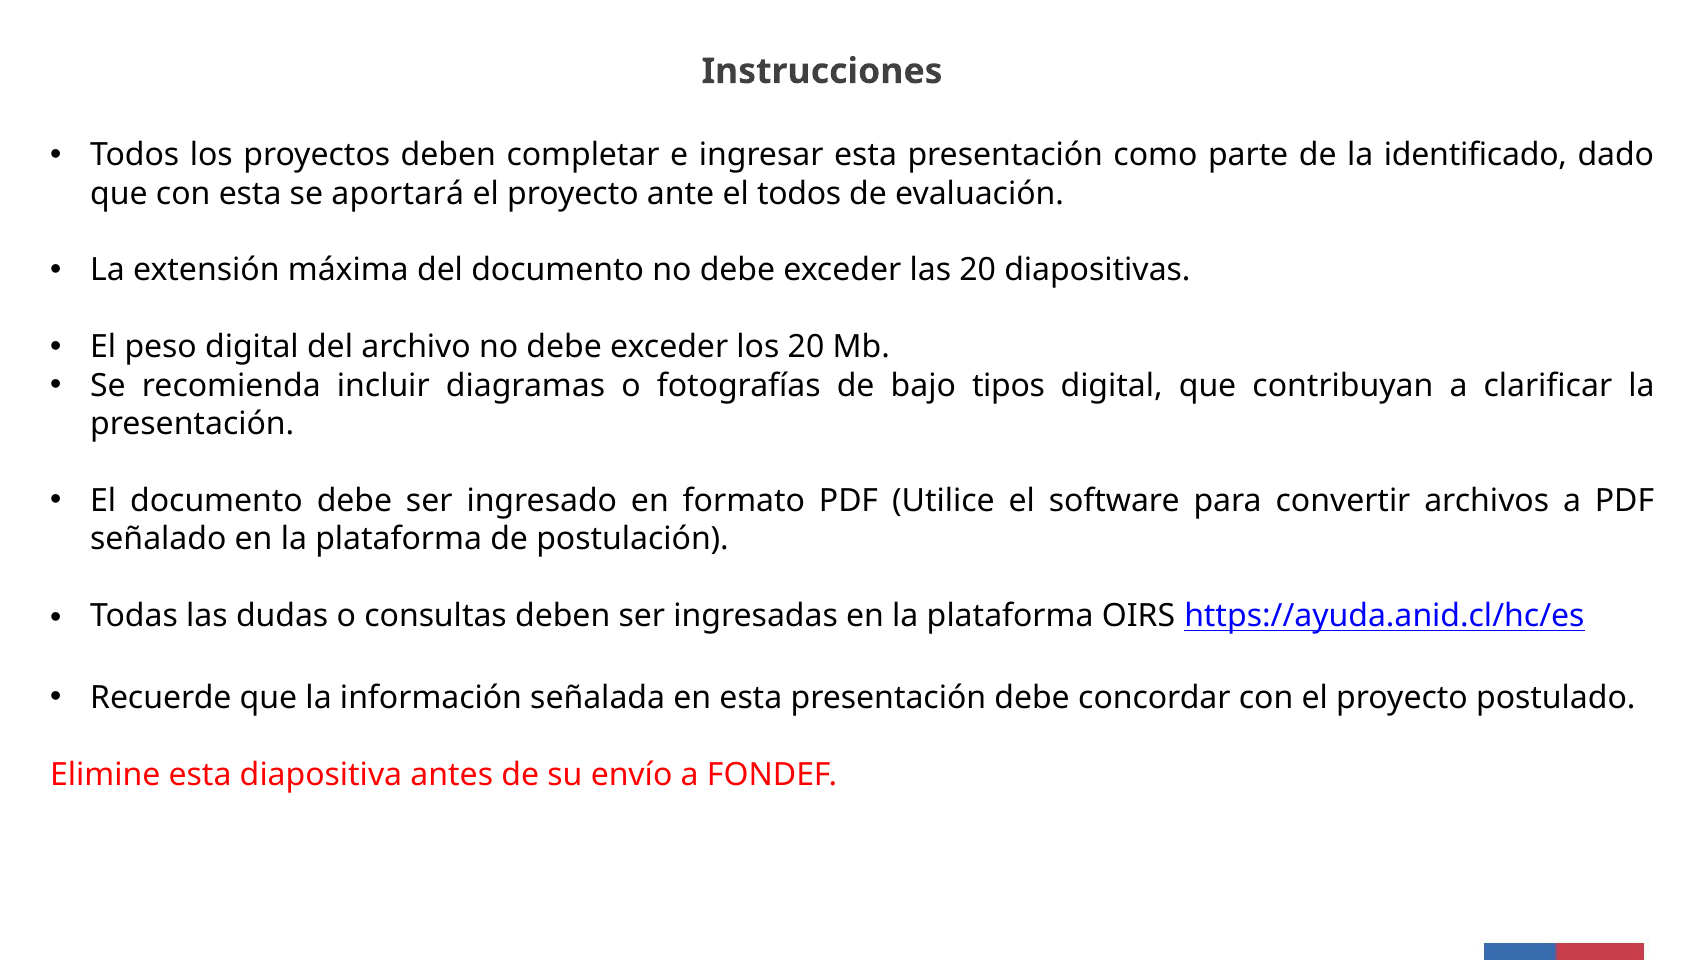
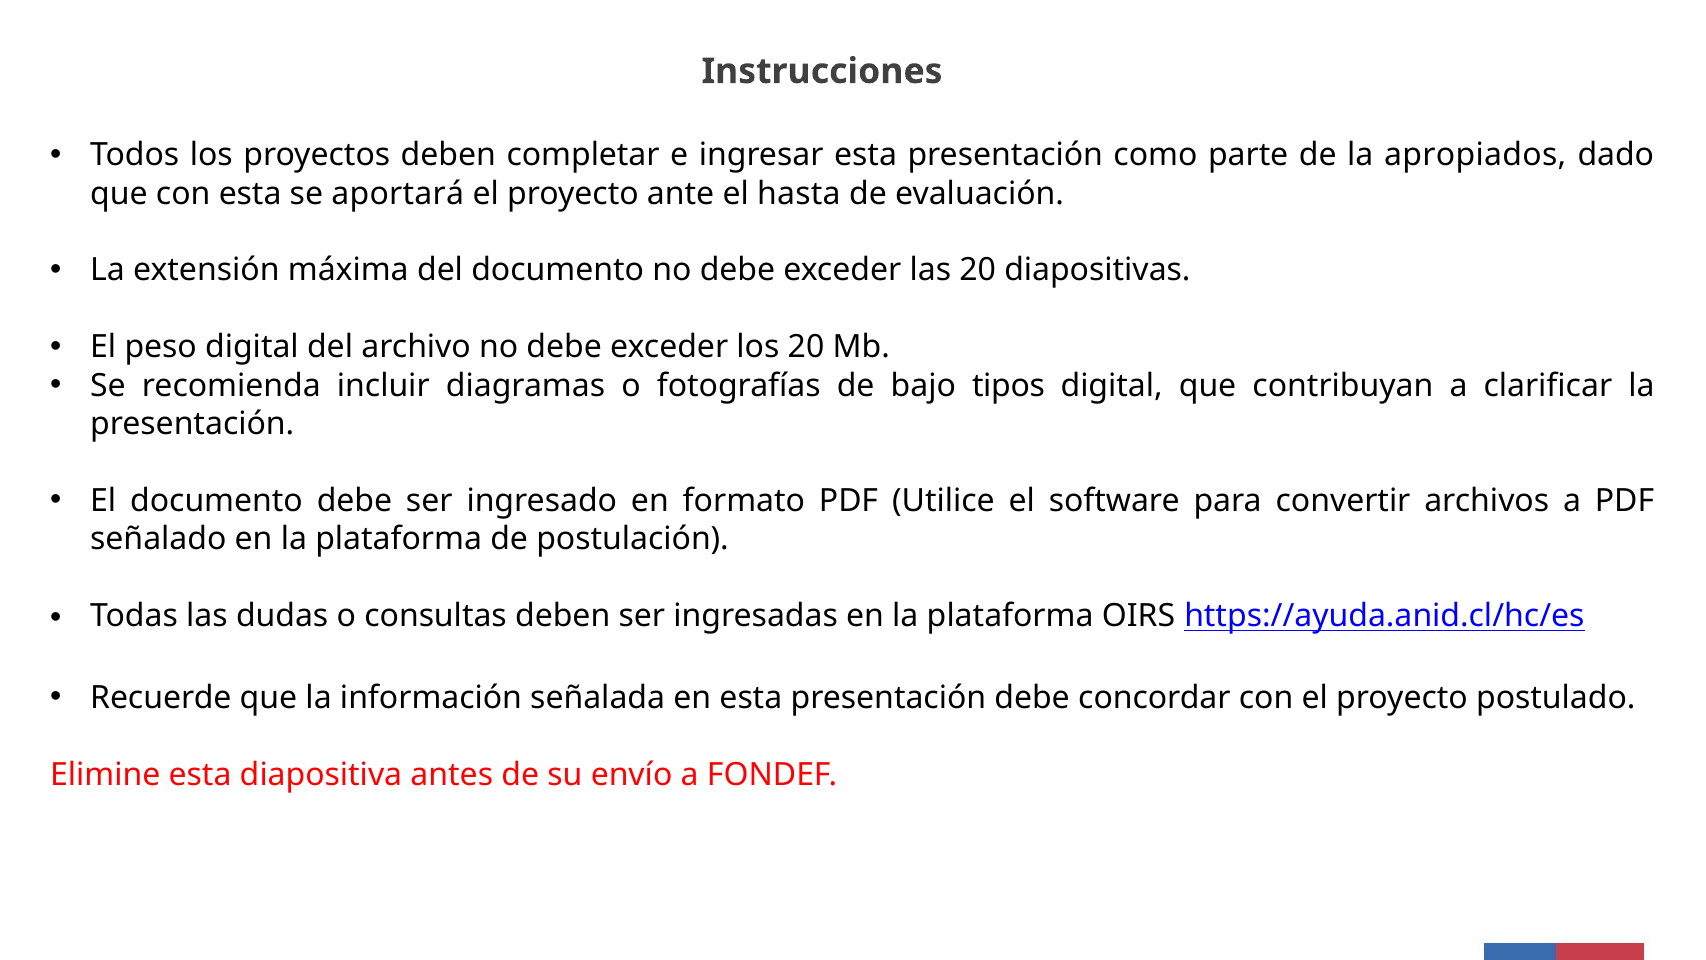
identificado: identificado -> apropiados
el todos: todos -> hasta
